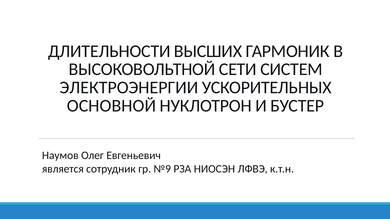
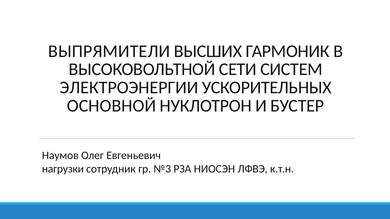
ДЛИТЕЛЬНОСТИ: ДЛИТЕЛЬНОСТИ -> ВЫПРЯМИТЕЛИ
является: является -> нагрузки
№9: №9 -> №3
